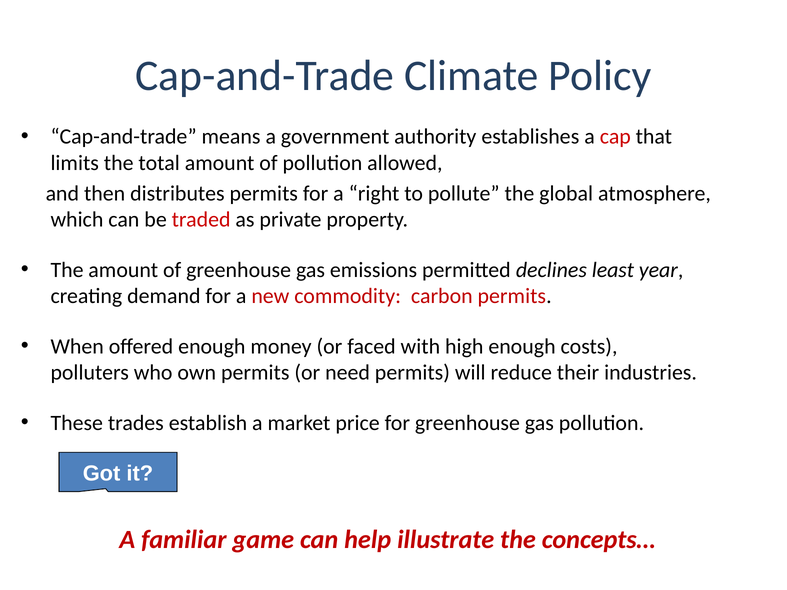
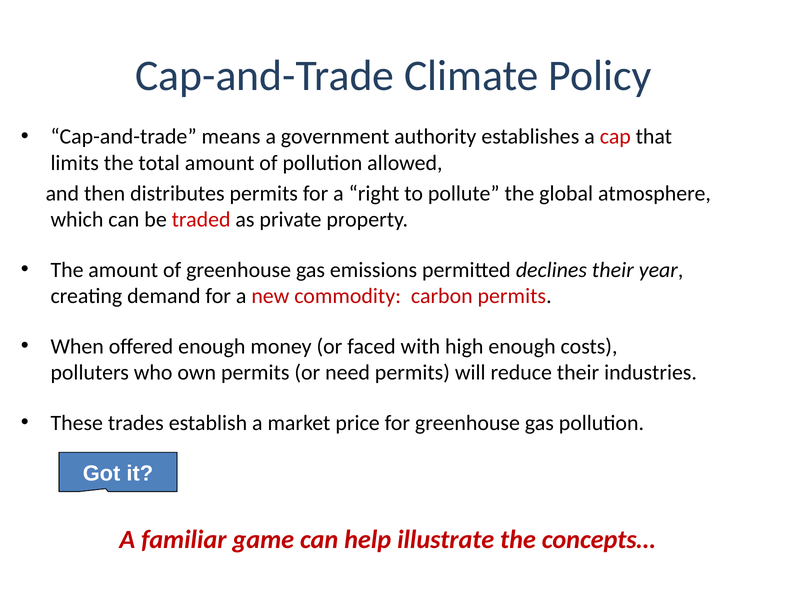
declines least: least -> their
